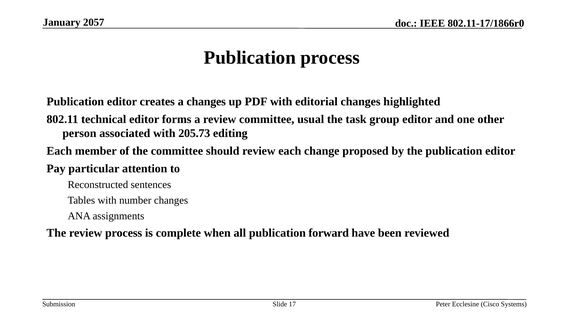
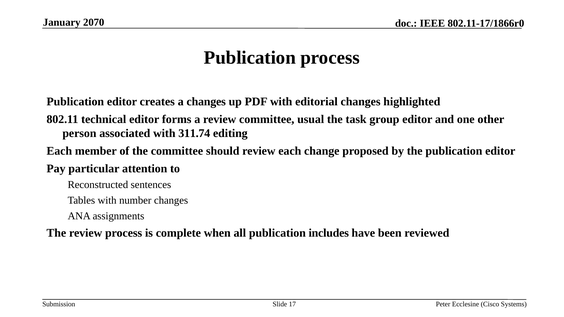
2057: 2057 -> 2070
205.73: 205.73 -> 311.74
forward: forward -> includes
